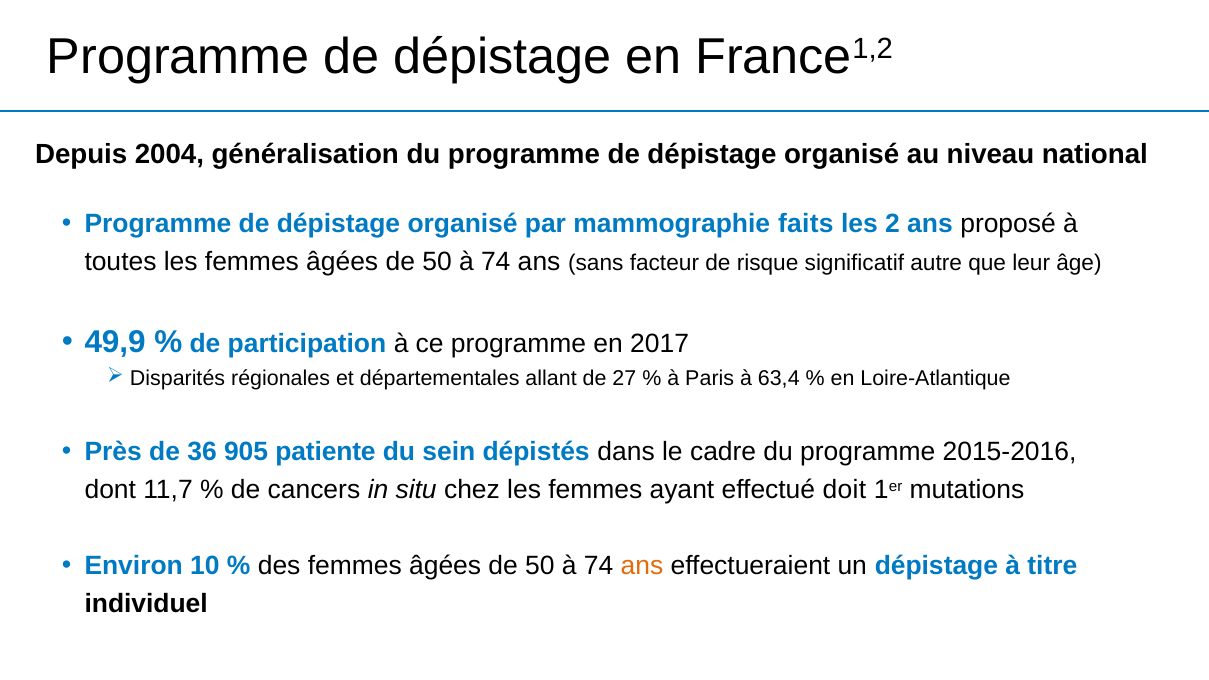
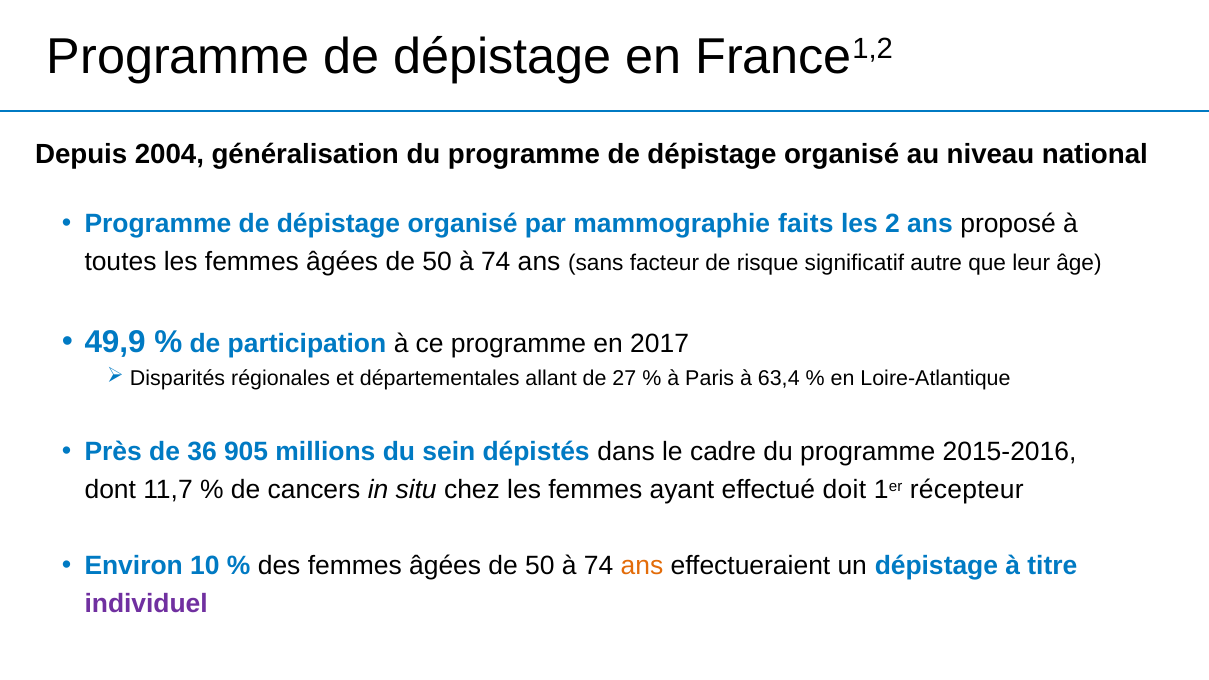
patiente: patiente -> millions
mutations: mutations -> récepteur
individuel colour: black -> purple
